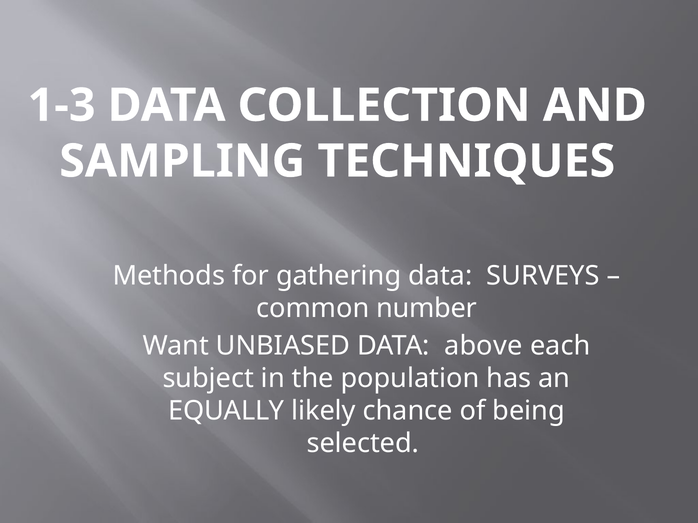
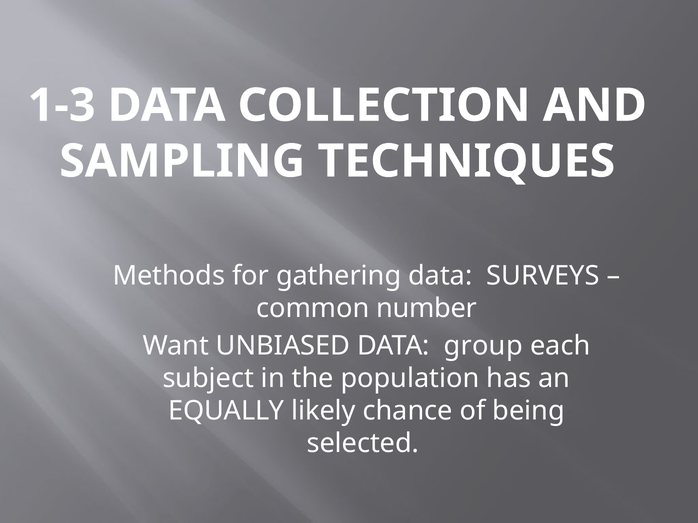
above: above -> group
